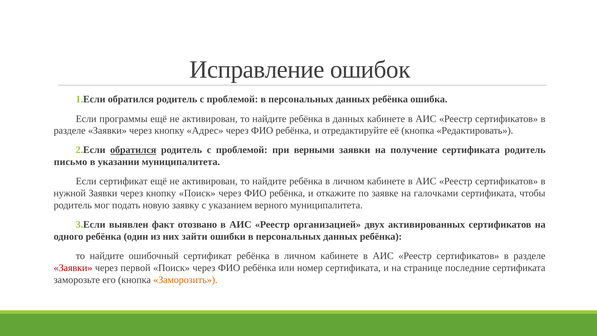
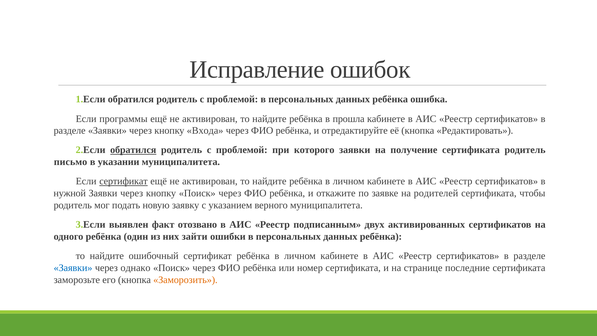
в данных: данных -> прошла
Адрес: Адрес -> Входа
верными: верными -> которого
сертификат at (123, 181) underline: none -> present
галочками: галочками -> родителей
организацией: организацией -> подписанным
Заявки at (73, 268) colour: red -> blue
первой: первой -> однако
